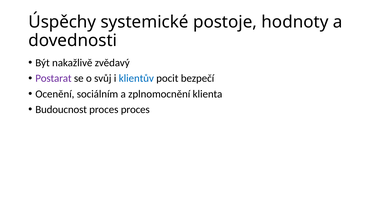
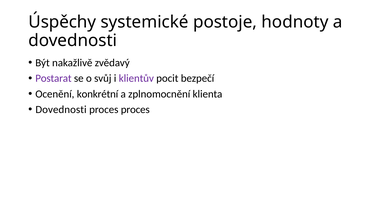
klientův colour: blue -> purple
sociálním: sociálním -> konkrétní
Budoucnost at (61, 110): Budoucnost -> Dovednosti
